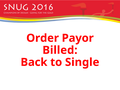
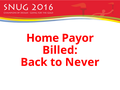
Order: Order -> Home
Single: Single -> Never
